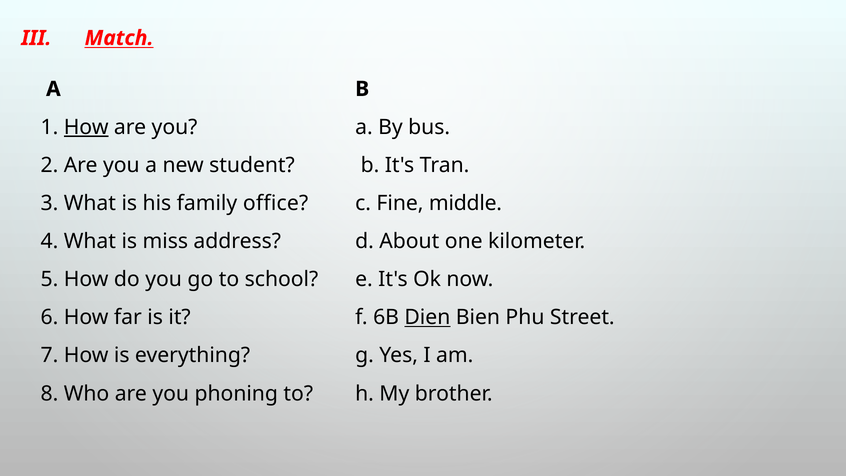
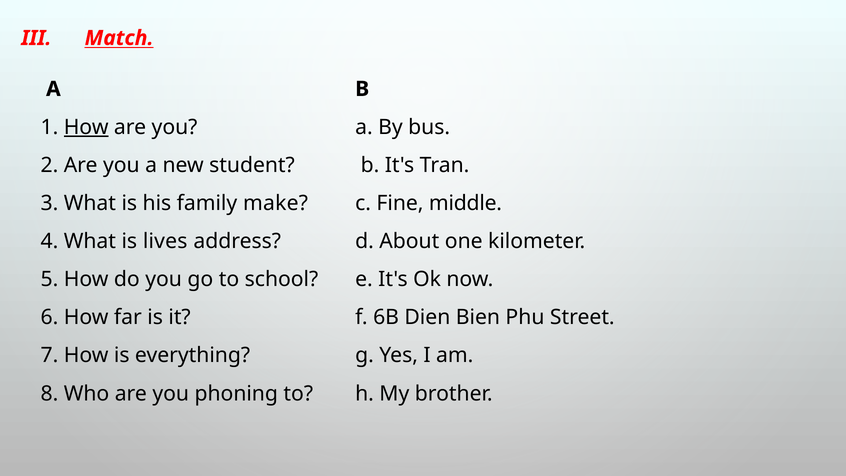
office: office -> make
miss: miss -> lives
Dien underline: present -> none
